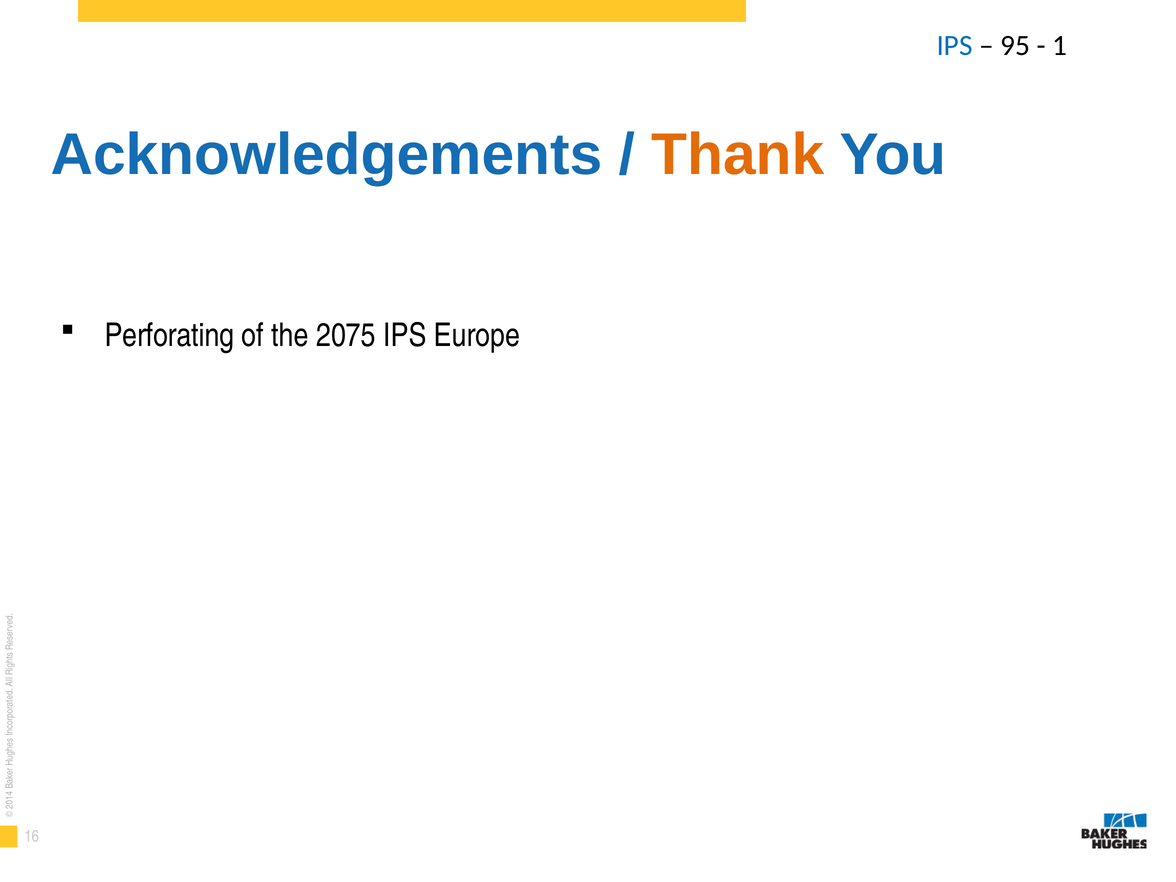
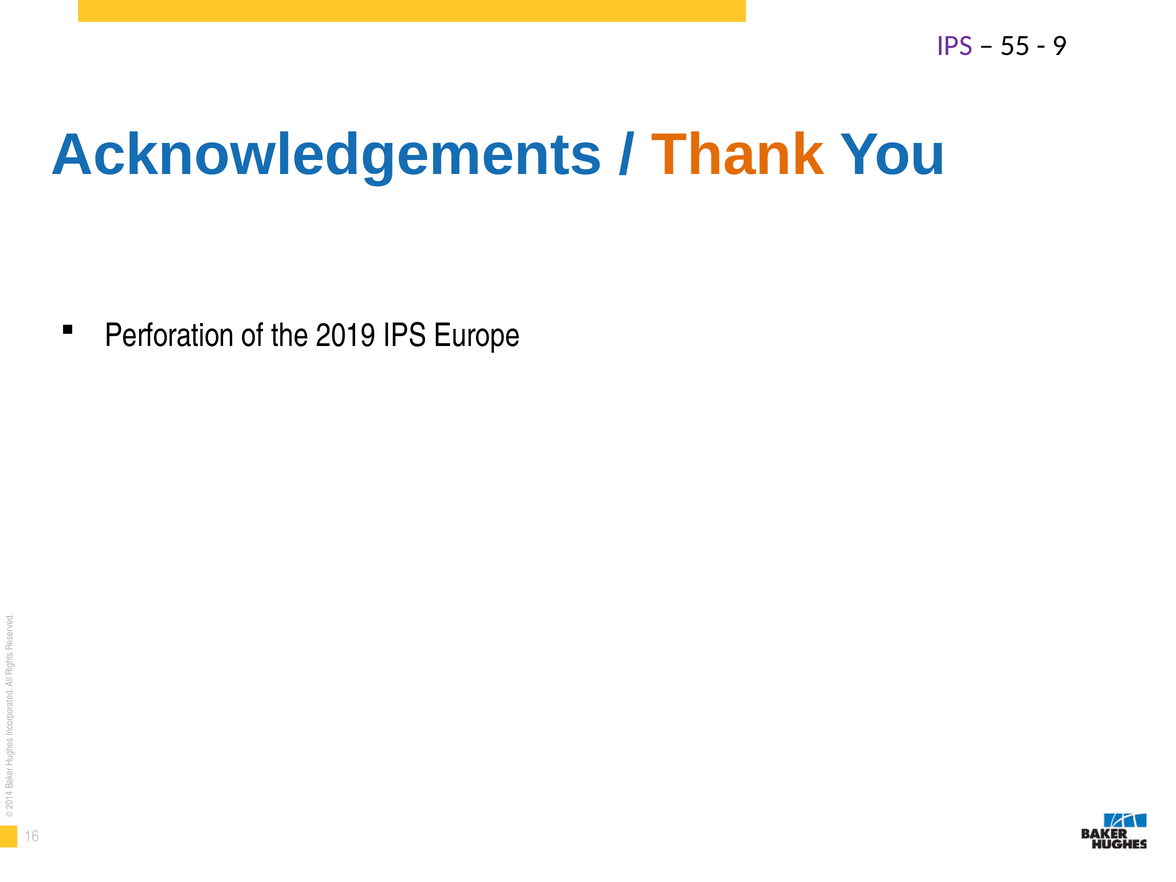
IPS at (955, 46) colour: blue -> purple
95: 95 -> 55
1 at (1060, 46): 1 -> 9
Perforating: Perforating -> Perforation
2075: 2075 -> 2019
